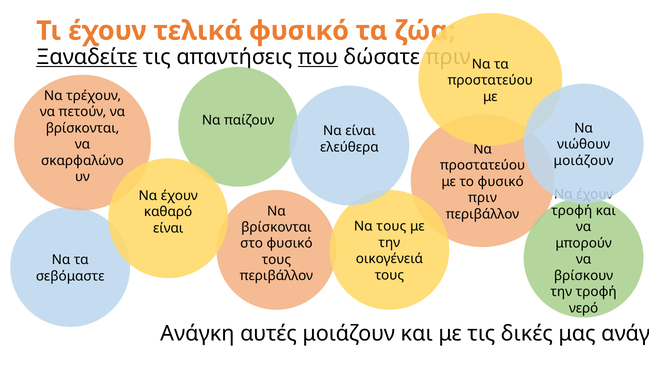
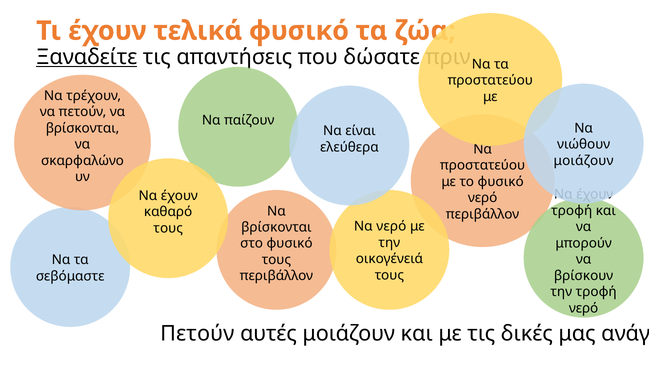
που underline: present -> none
πριν at (483, 198): πριν -> νερό
Να τους: τους -> νερό
είναι at (168, 228): είναι -> τους
Ανάγκη at (197, 334): Ανάγκη -> Πετούν
